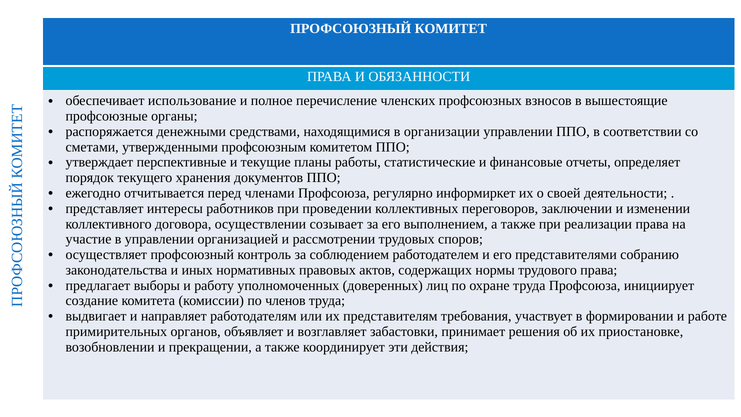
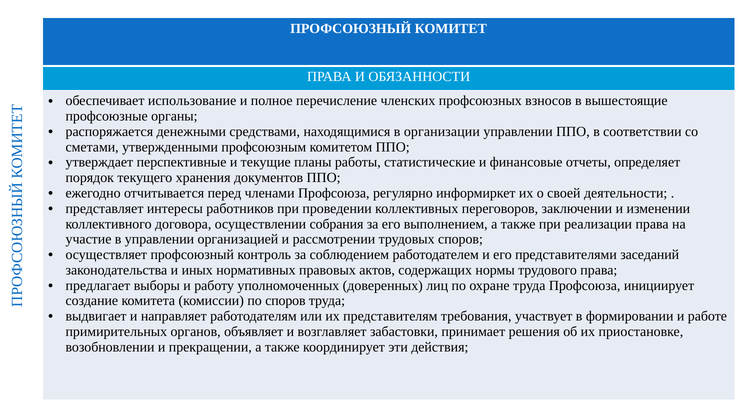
созывает: созывает -> собрания
собранию: собранию -> заседаний
по членов: членов -> споров
